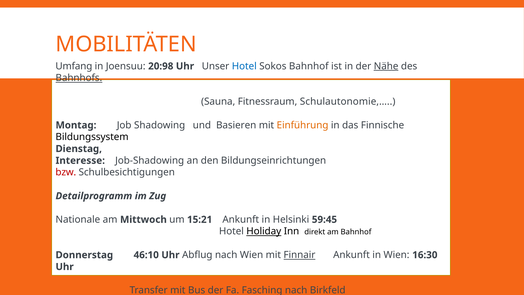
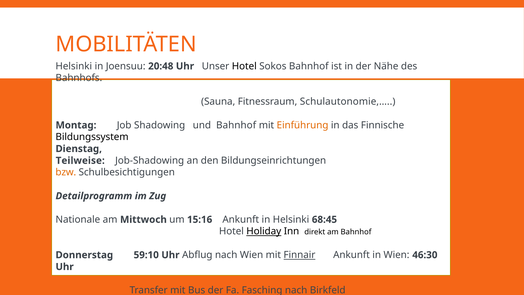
Umfang at (74, 66): Umfang -> Helsinki
20:98: 20:98 -> 20:48
Hotel at (244, 66) colour: blue -> black
Nähe underline: present -> none
Bahnhofs underline: present -> none
und Basieren: Basieren -> Bahnhof
Interesse: Interesse -> Teilweise
bzw colour: red -> orange
15:21: 15:21 -> 15:16
59:45: 59:45 -> 68:45
46:10: 46:10 -> 59:10
16:30: 16:30 -> 46:30
